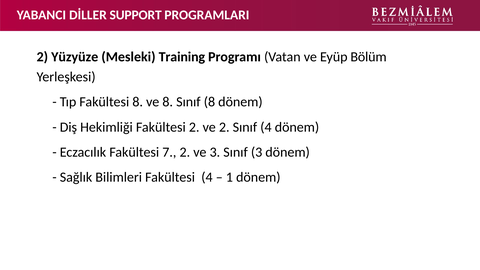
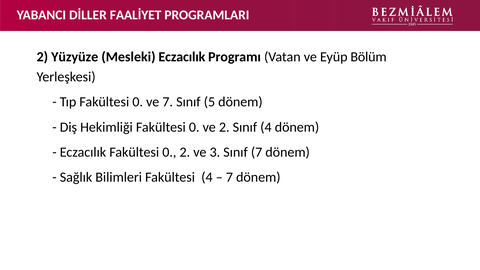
SUPPORT: SUPPORT -> FAALİYET
Mesleki Training: Training -> Eczacılık
Tıp Fakültesi 8: 8 -> 0
ve 8: 8 -> 7
Sınıf 8: 8 -> 5
Hekimliği Fakültesi 2: 2 -> 0
Eczacılık Fakültesi 7: 7 -> 0
Sınıf 3: 3 -> 7
1 at (229, 177): 1 -> 7
